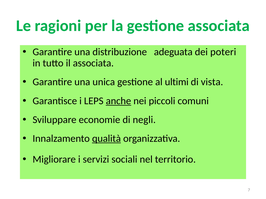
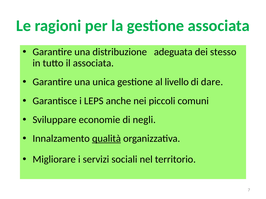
poteri: poteri -> stesso
ultimi: ultimi -> livello
vista: vista -> dare
anche underline: present -> none
